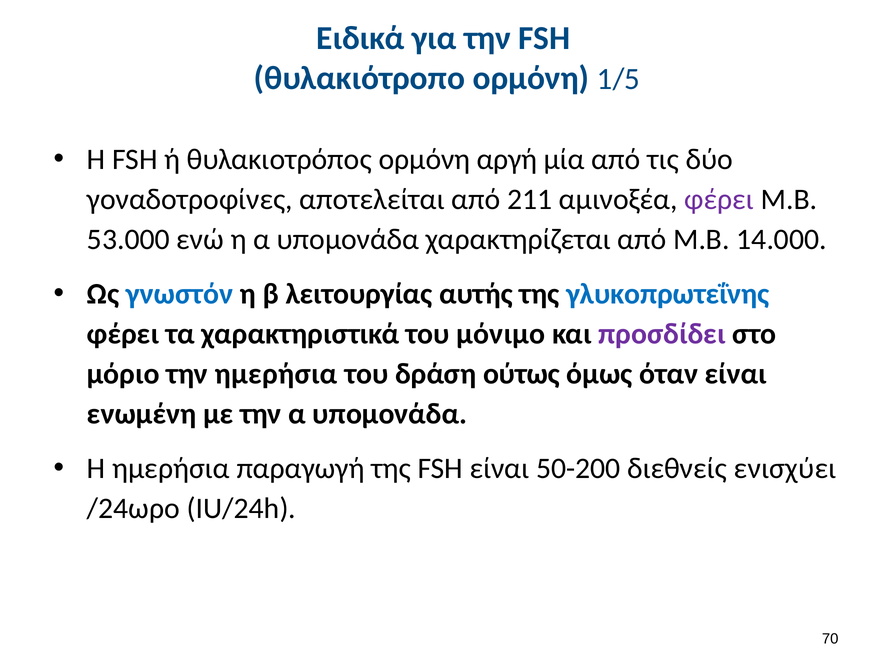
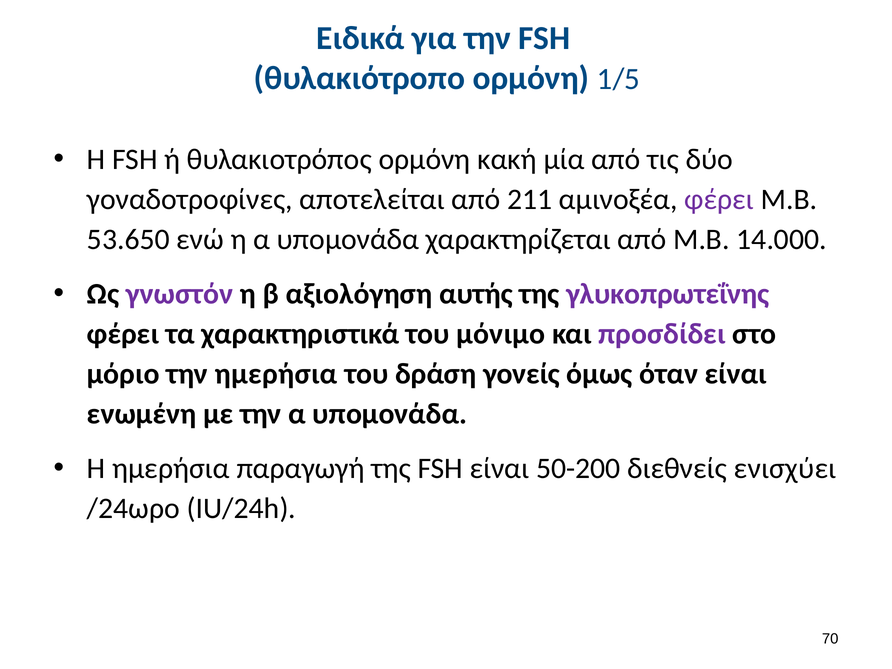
αργή: αργή -> κακή
53.000: 53.000 -> 53.650
γνωστόν colour: blue -> purple
λειτουργίας: λειτουργίας -> αξιολόγηση
γλυκοπρωτεΐνης colour: blue -> purple
ούτως: ούτως -> γονείς
